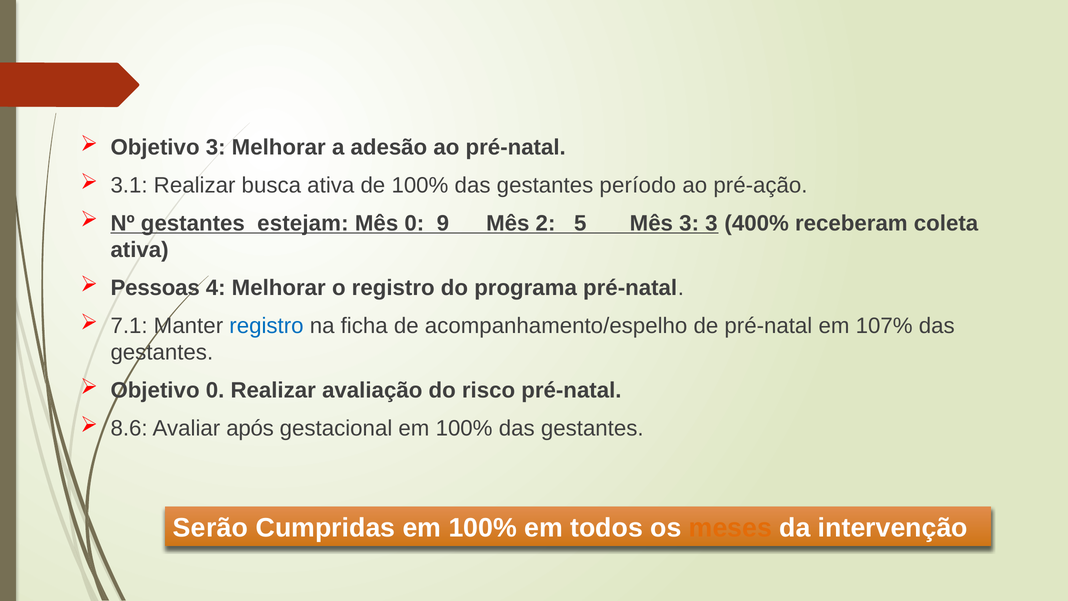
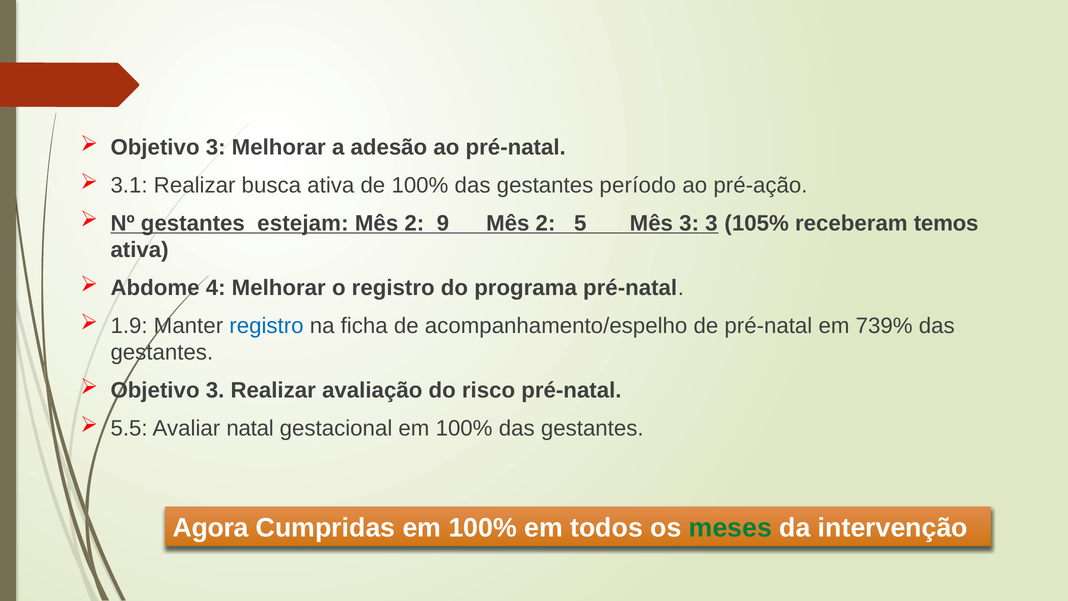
0 at (414, 223): 0 -> 2
400%: 400% -> 105%
coleta: coleta -> temos
Pessoas: Pessoas -> Abdome
7.1: 7.1 -> 1.9
107%: 107% -> 739%
0 at (215, 390): 0 -> 3
8.6: 8.6 -> 5.5
após: após -> natal
Serão: Serão -> Agora
meses colour: orange -> green
